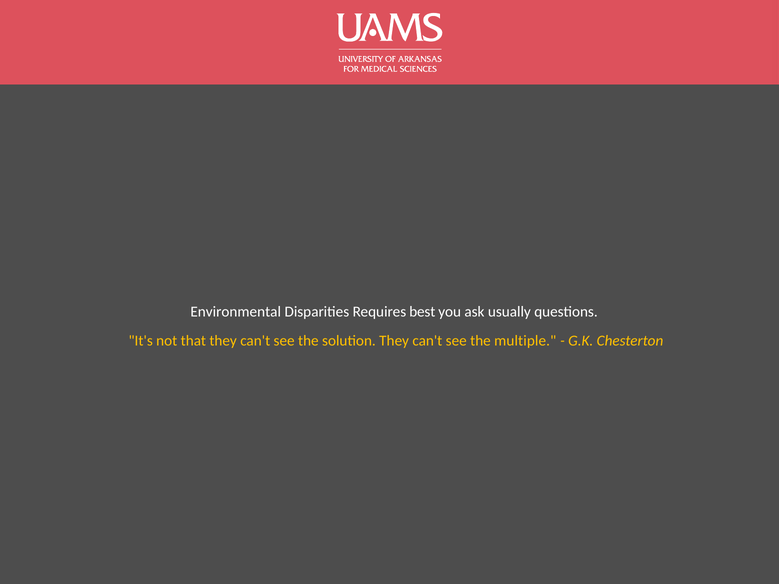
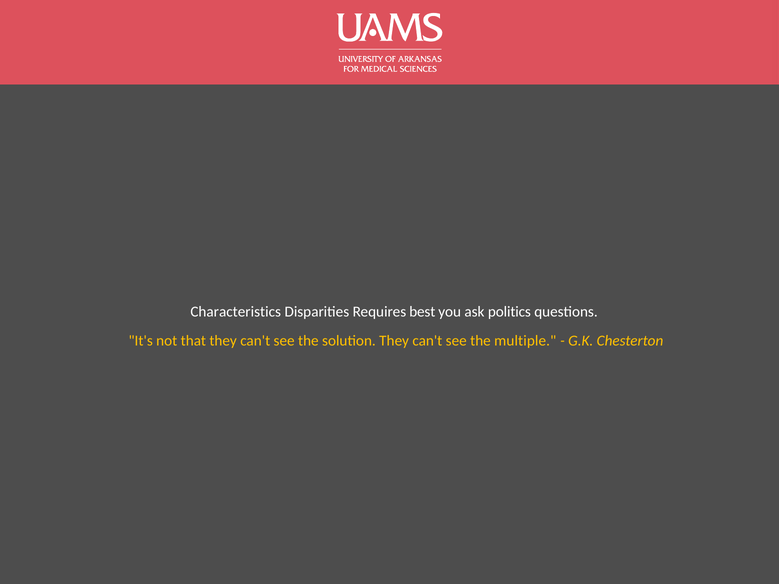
Environmental: Environmental -> Characteristics
usually: usually -> politics
